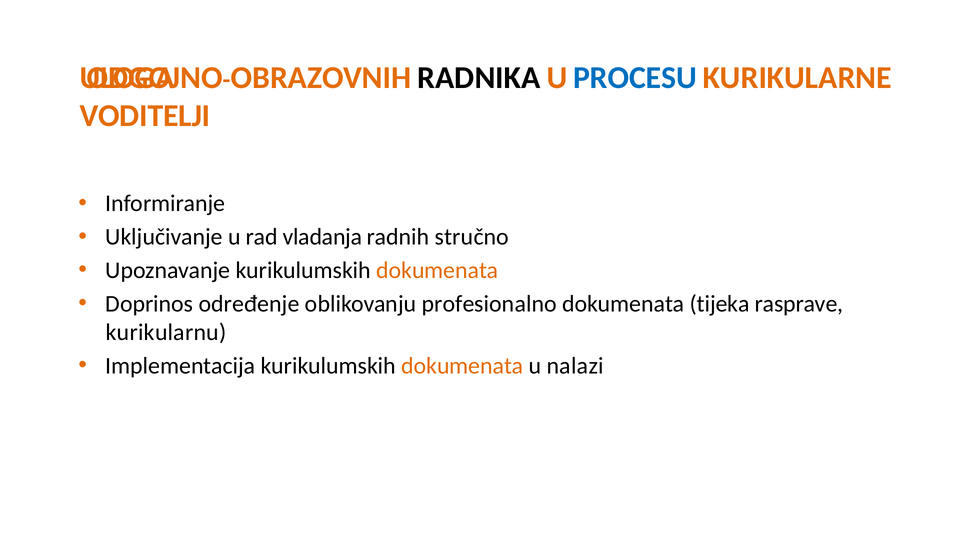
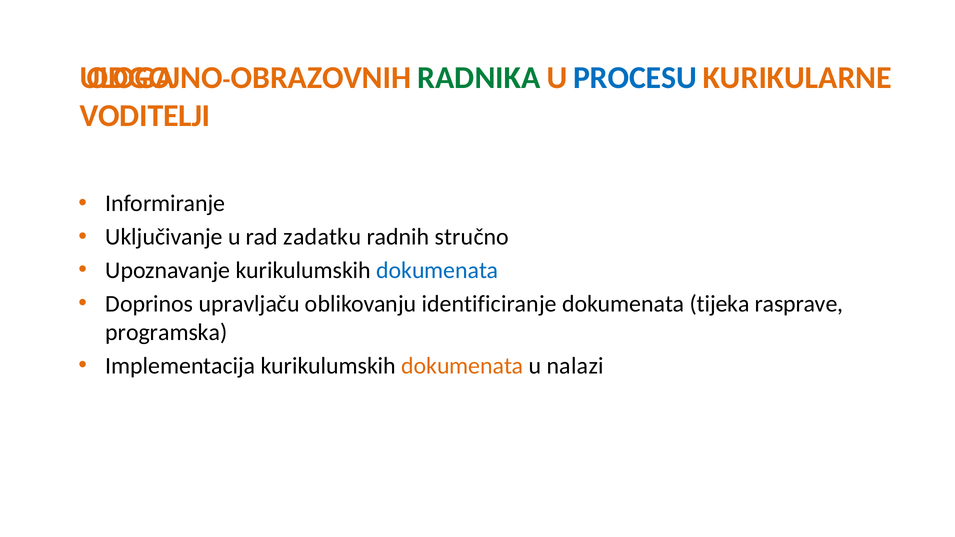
RADNIKA colour: black -> green
vladanja: vladanja -> zadatku
dokumenata at (437, 270) colour: orange -> blue
određenje: određenje -> upravljaču
profesionalno: profesionalno -> identificiranje
kurikularnu: kurikularnu -> programska
